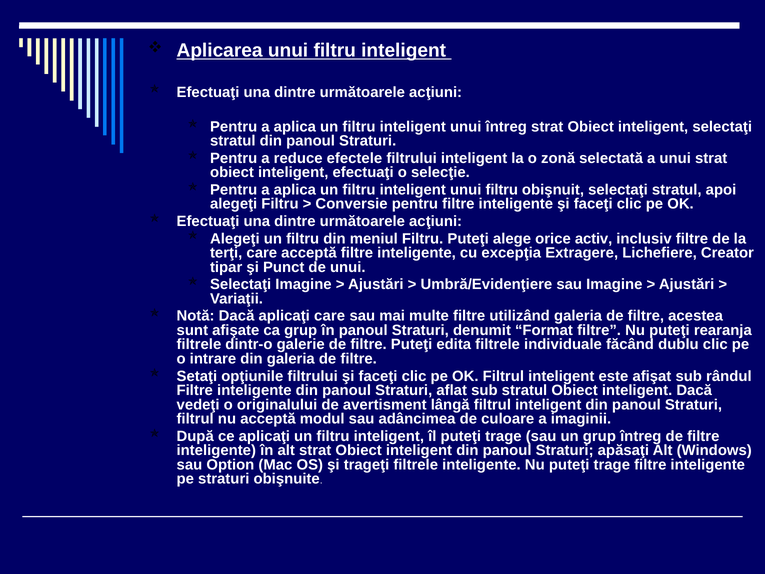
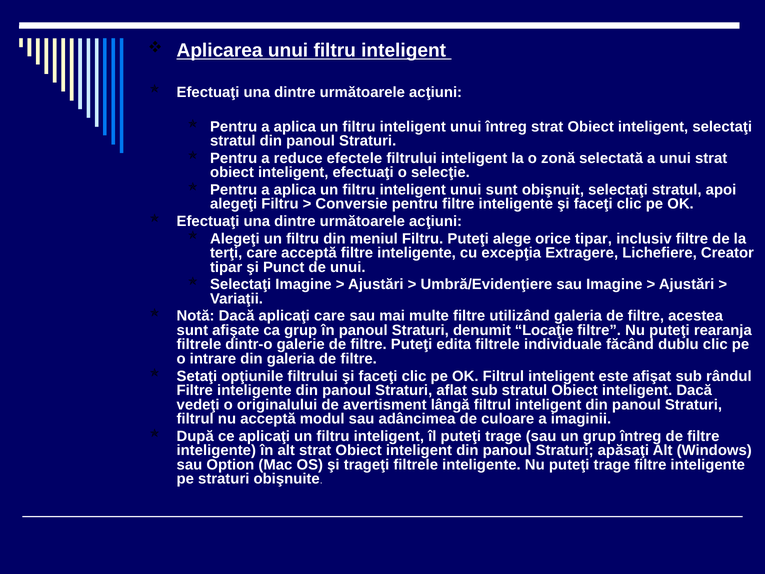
inteligent unui filtru: filtru -> sunt
orice activ: activ -> tipar
Format: Format -> Locaţie
